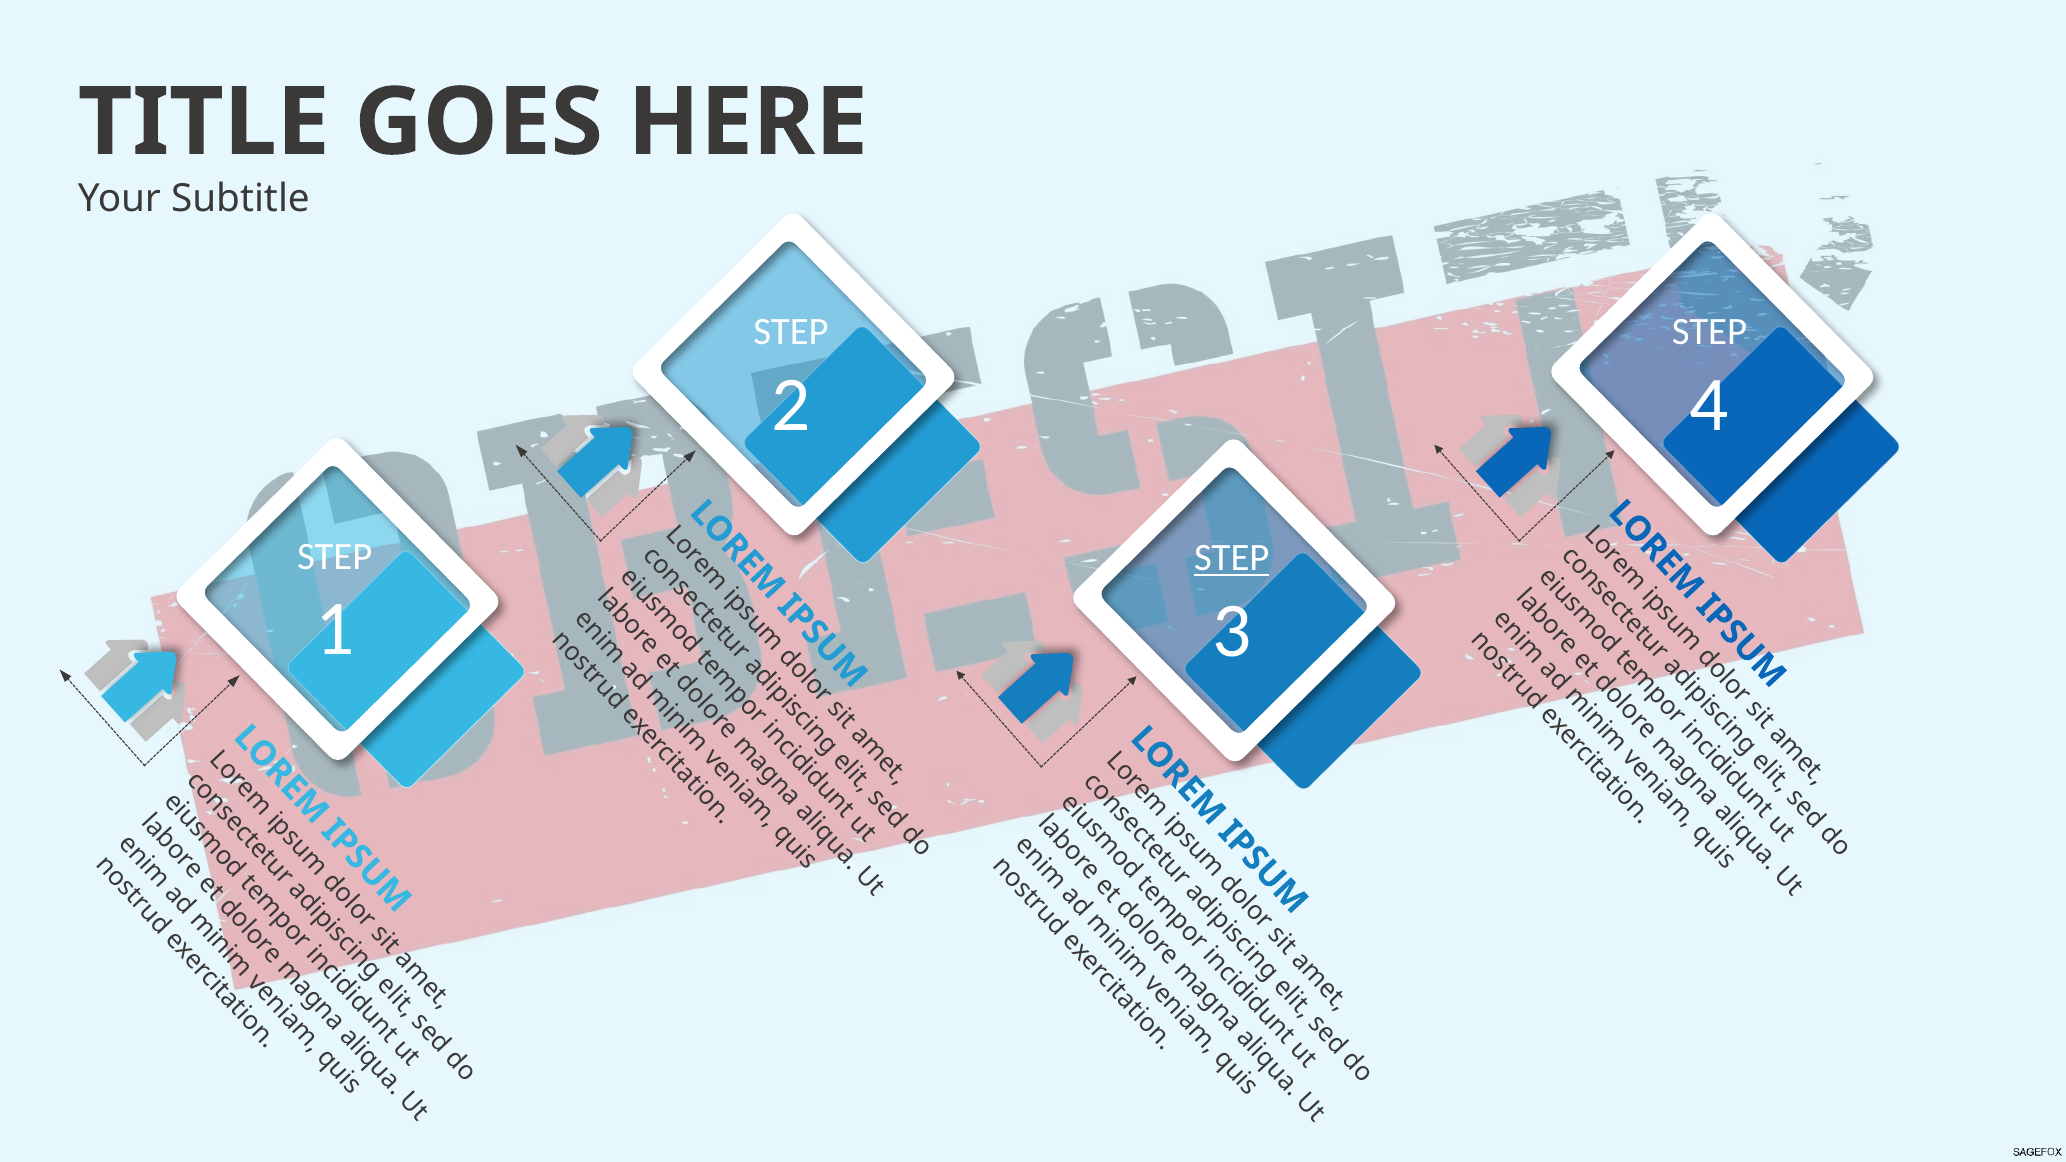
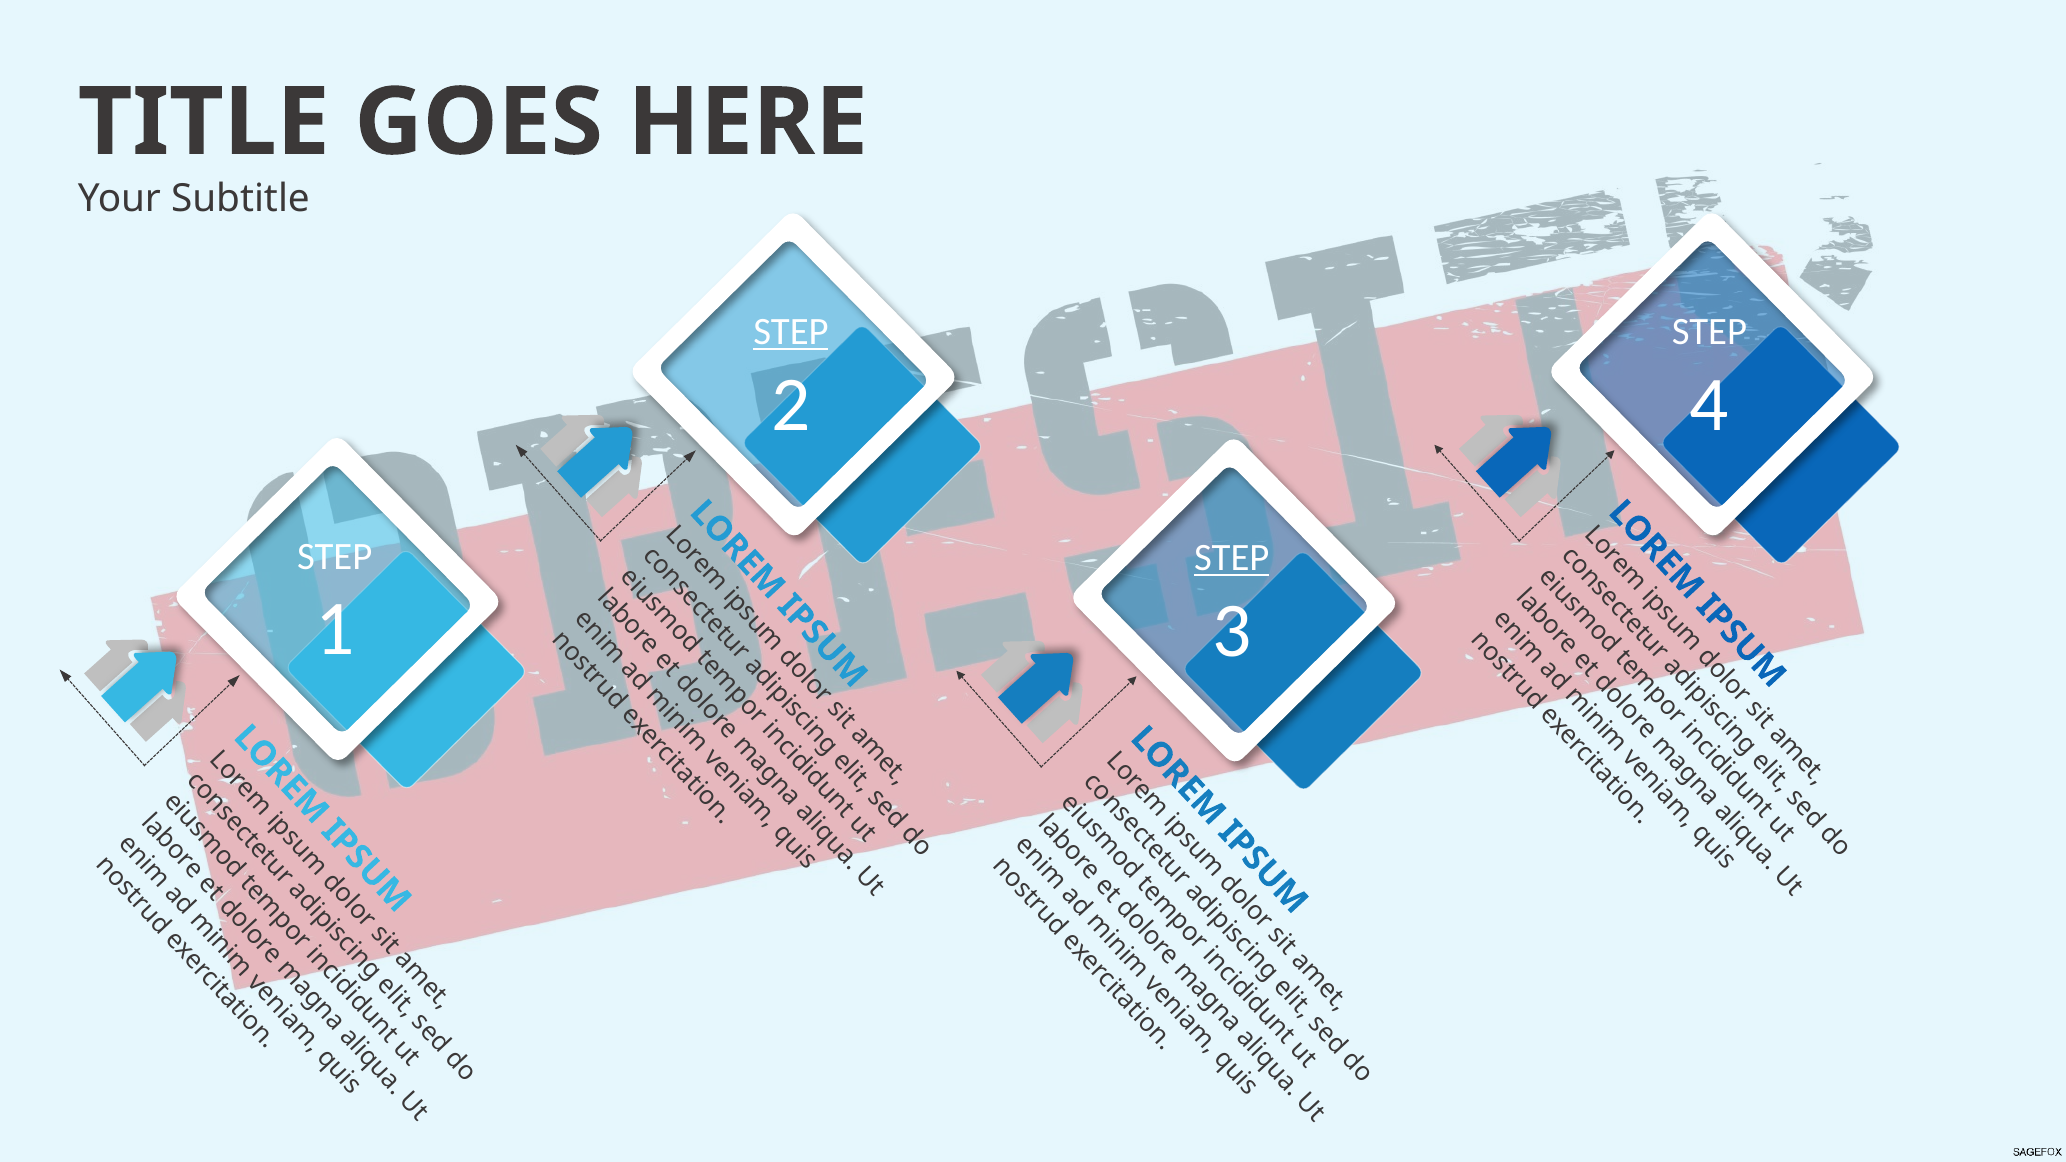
STEP at (791, 332) underline: none -> present
